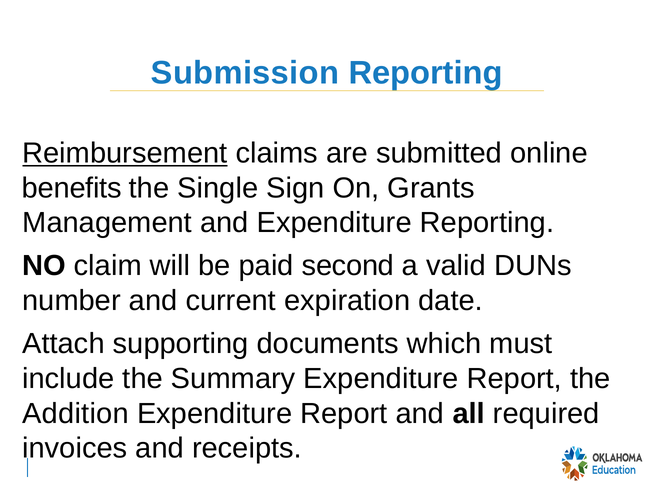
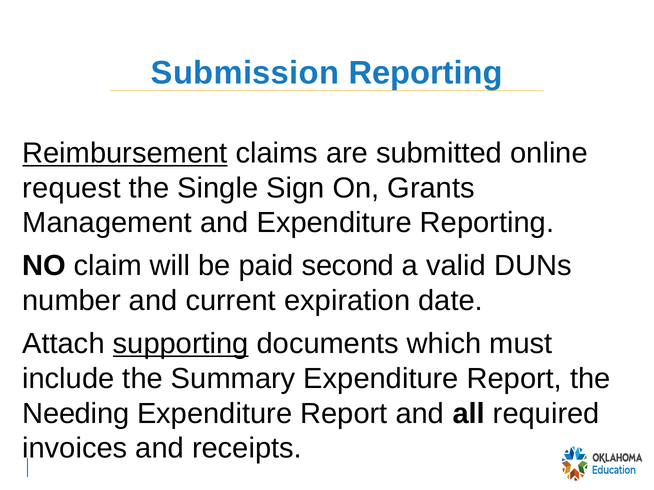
benefits: benefits -> request
supporting underline: none -> present
Addition: Addition -> Needing
